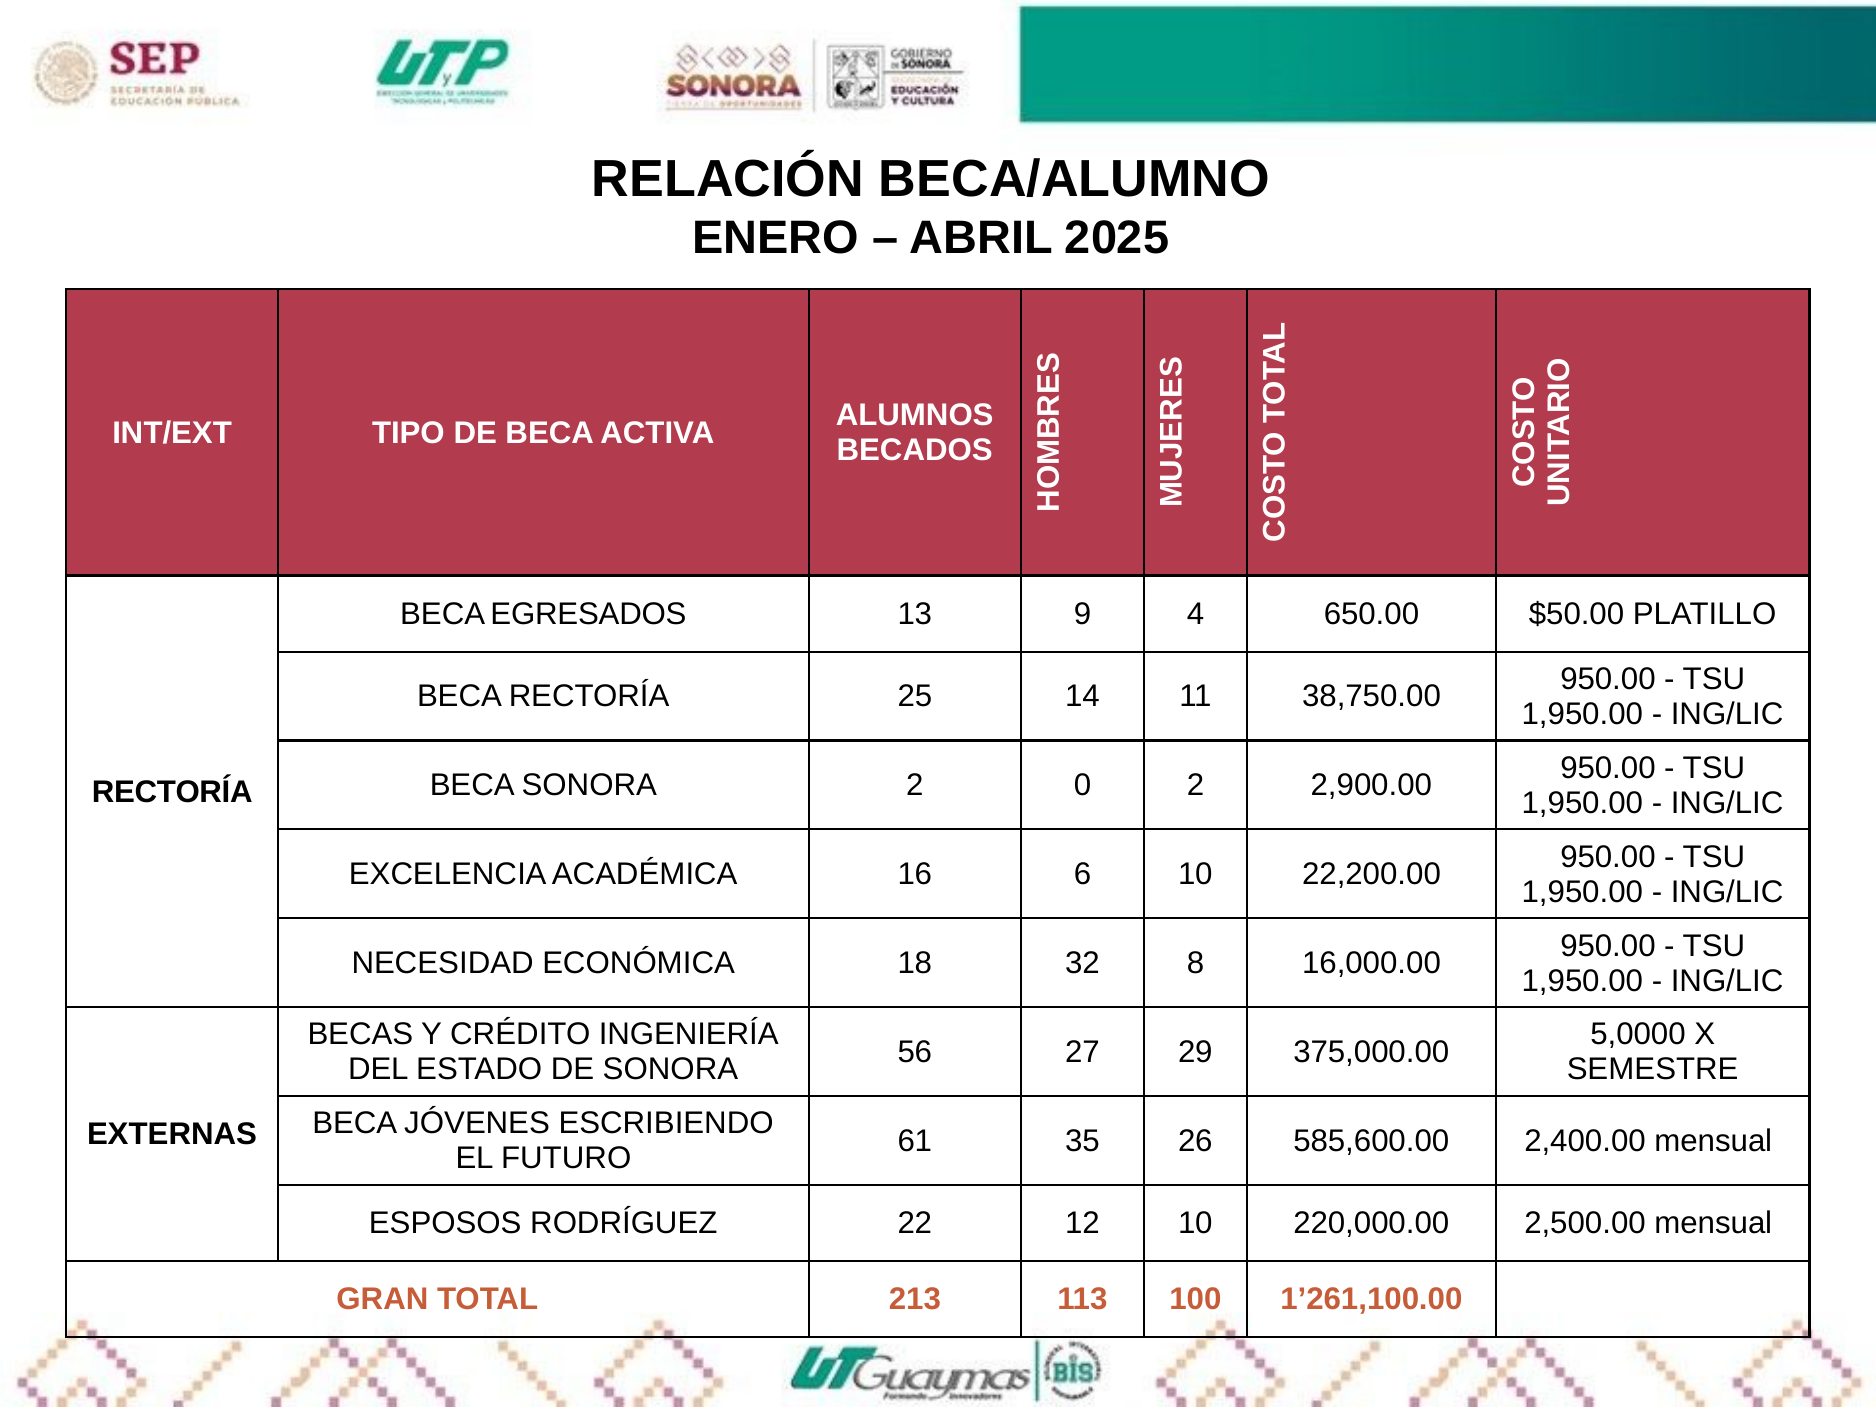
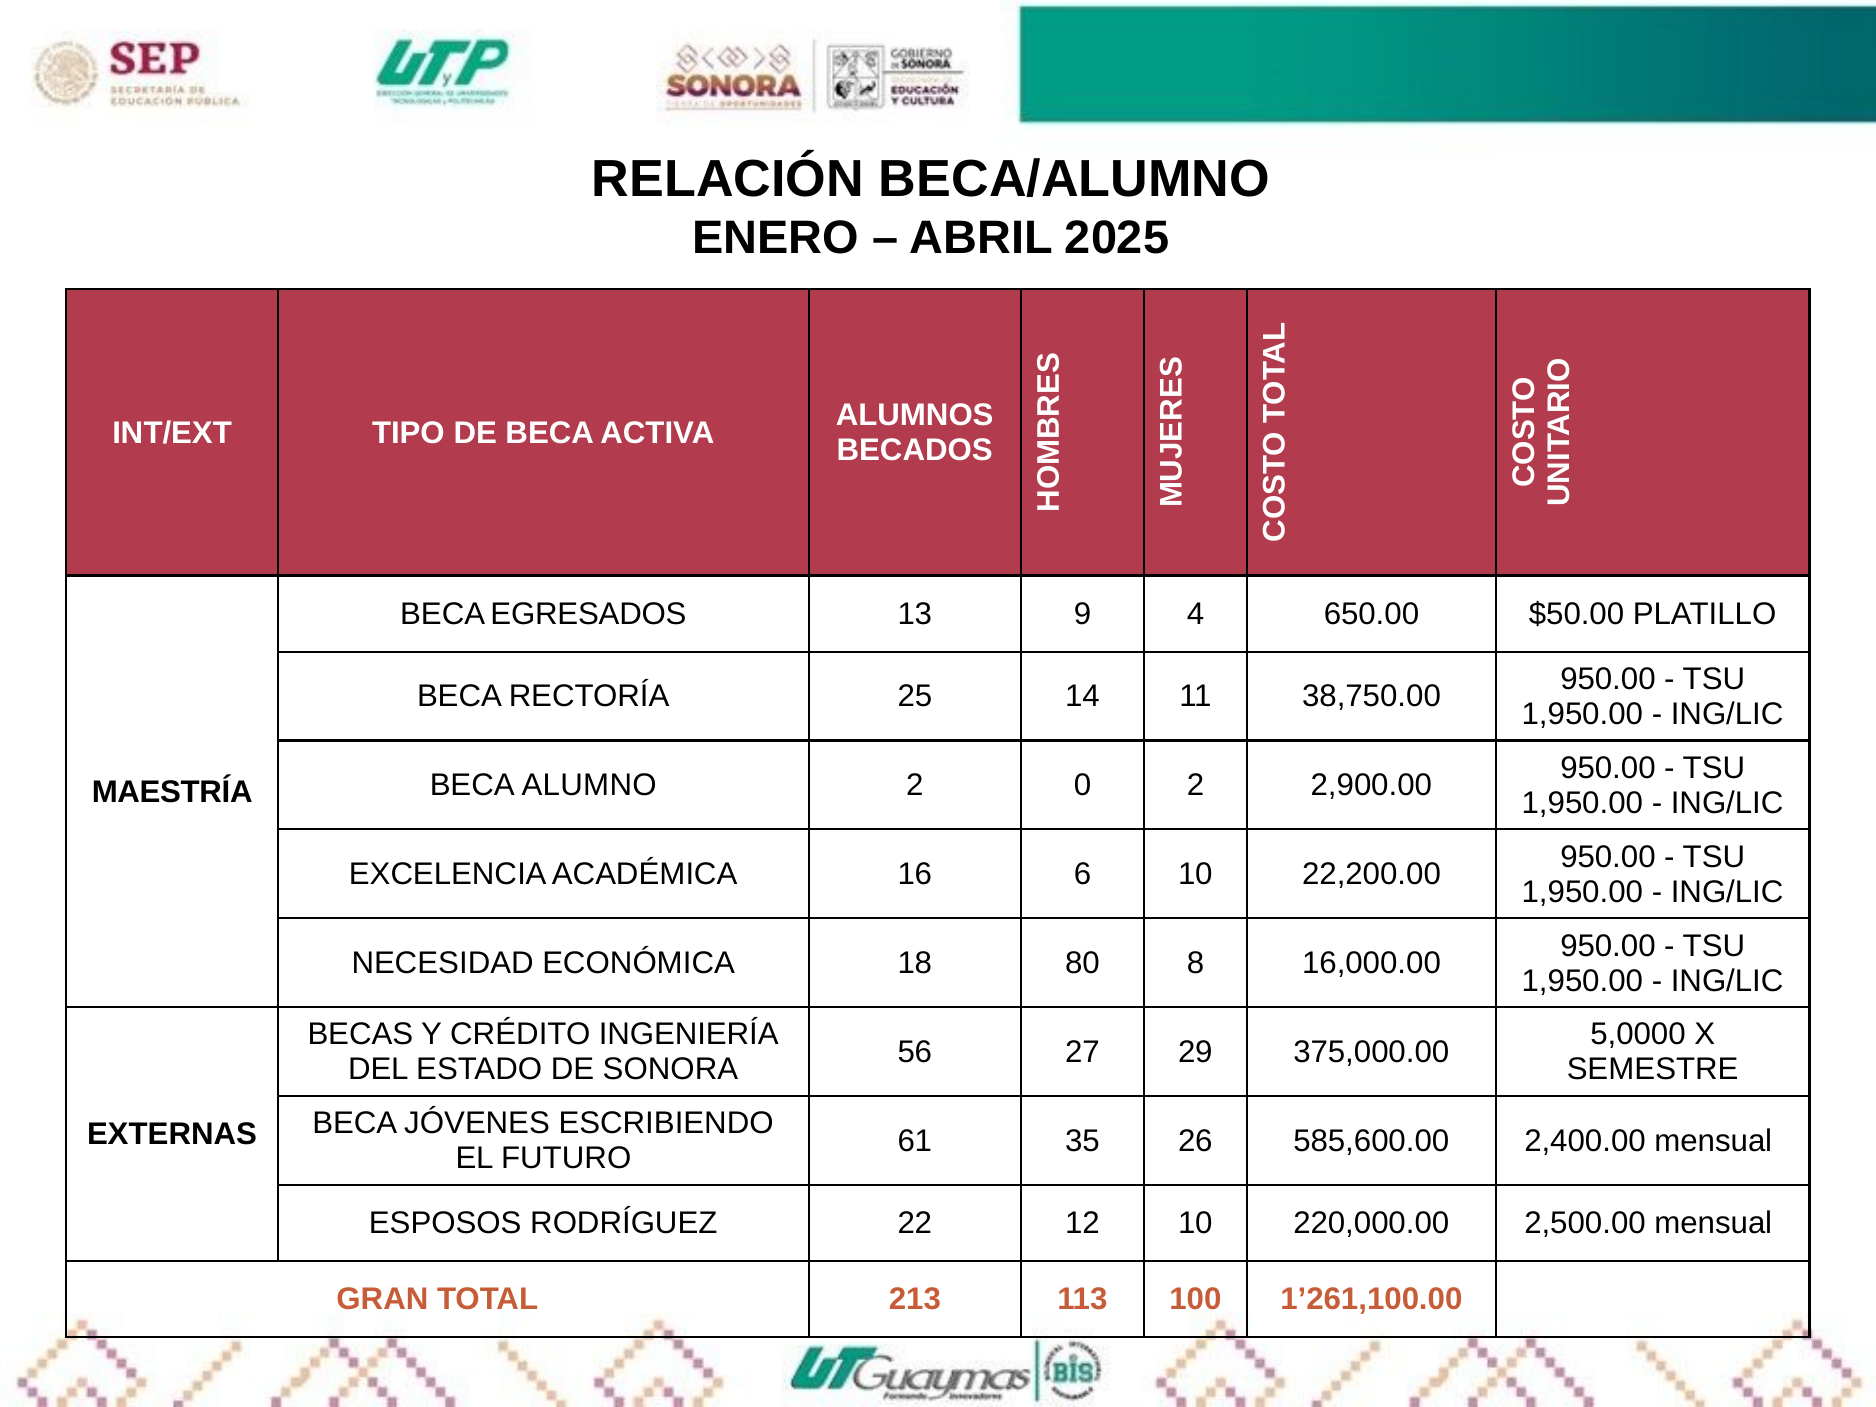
BECA SONORA: SONORA -> ALUMNO
RECTORÍA at (172, 792): RECTORÍA -> MAESTRÍA
32: 32 -> 80
